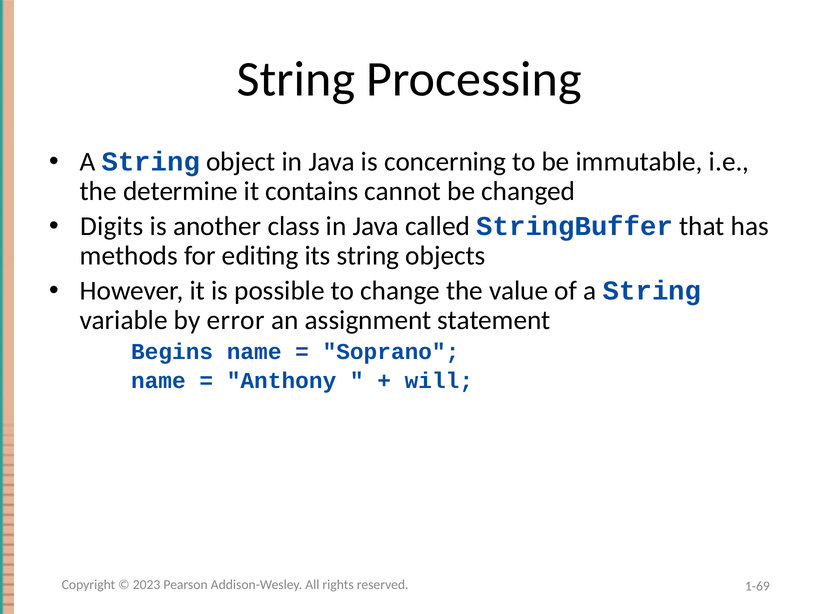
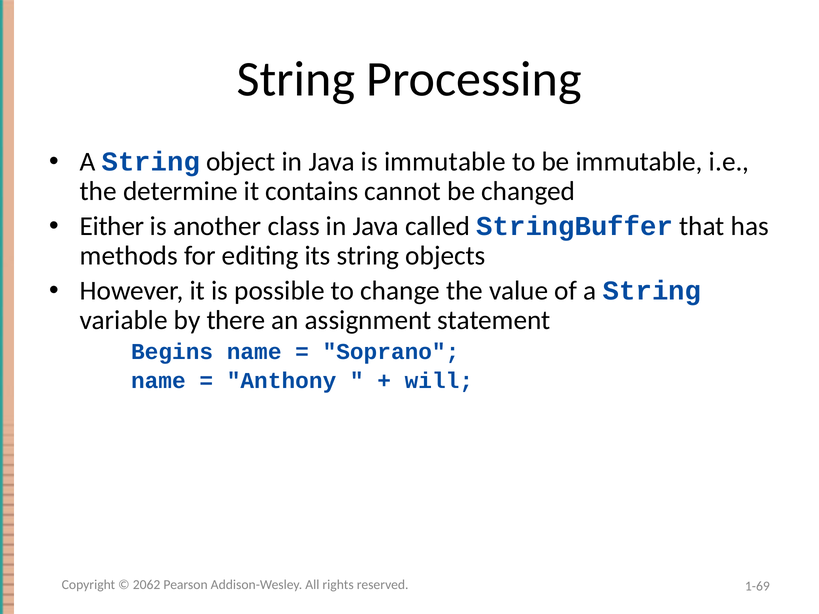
is concerning: concerning -> immutable
Digits: Digits -> Either
error: error -> there
2023: 2023 -> 2062
